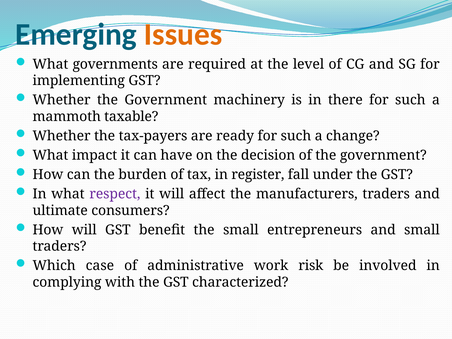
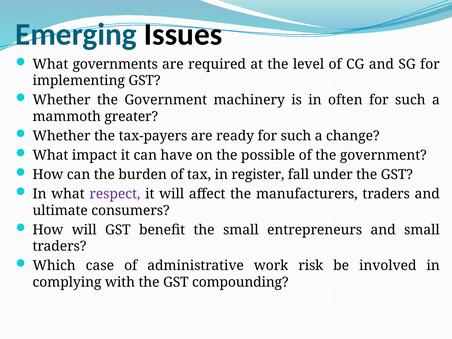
Issues colour: orange -> black
there: there -> often
taxable: taxable -> greater
decision: decision -> possible
characterized: characterized -> compounding
